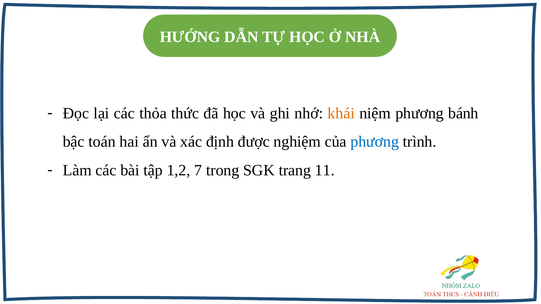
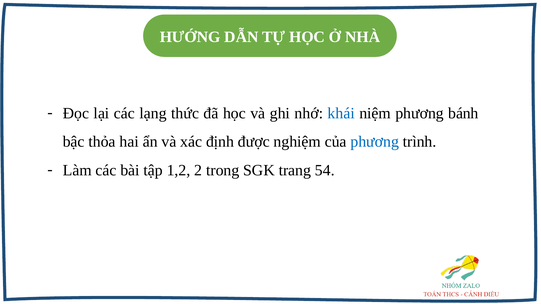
thỏa: thỏa -> lạng
khái colour: orange -> blue
toán: toán -> thỏa
7: 7 -> 2
11: 11 -> 54
